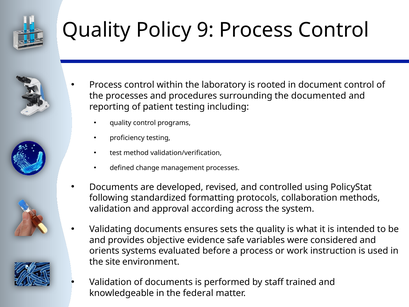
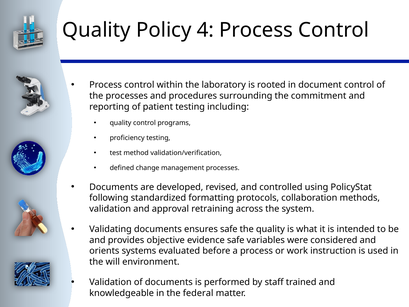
9: 9 -> 4
documented: documented -> commitment
according: according -> retraining
ensures sets: sets -> safe
site: site -> will
